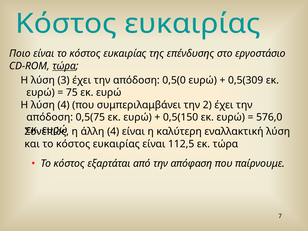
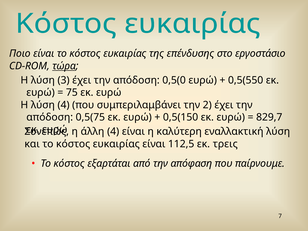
0,5(309: 0,5(309 -> 0,5(550
576,0: 576,0 -> 829,7
εκ τώρα: τώρα -> τρεις
